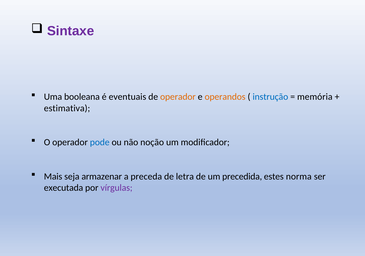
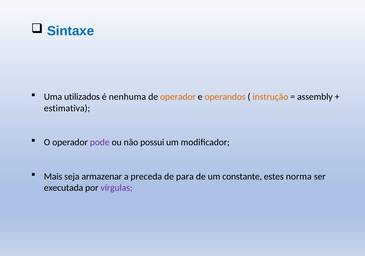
Sintaxe colour: purple -> blue
booleana: booleana -> utilizados
eventuais: eventuais -> nenhuma
instrução colour: blue -> orange
memória: memória -> assembly
pode colour: blue -> purple
noção: noção -> possui
letra: letra -> para
precedida: precedida -> constante
